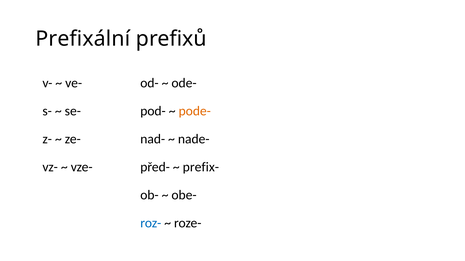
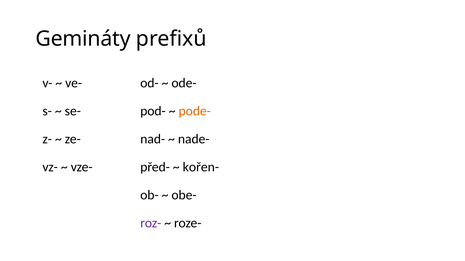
Prefixální: Prefixální -> Gemináty
prefix-: prefix- -> kořen-
roz- colour: blue -> purple
